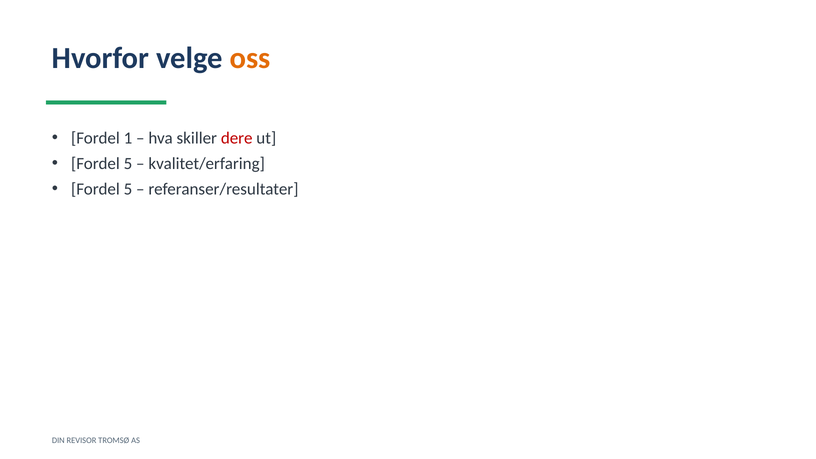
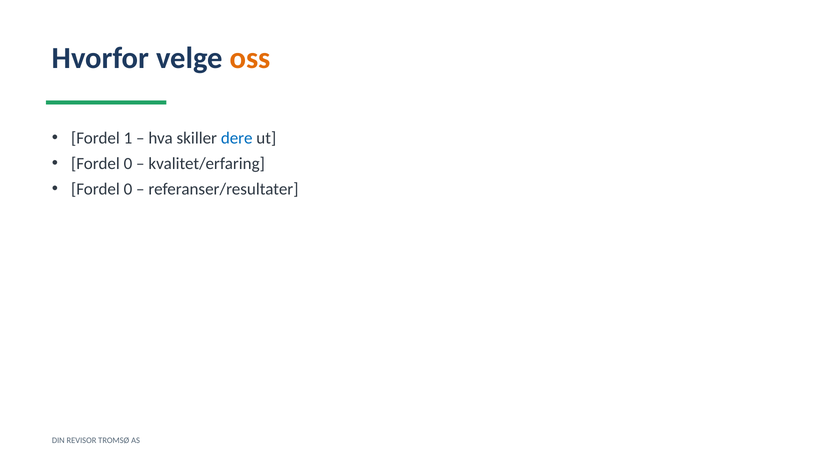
dere colour: red -> blue
5 at (128, 164): 5 -> 0
5 at (128, 189): 5 -> 0
